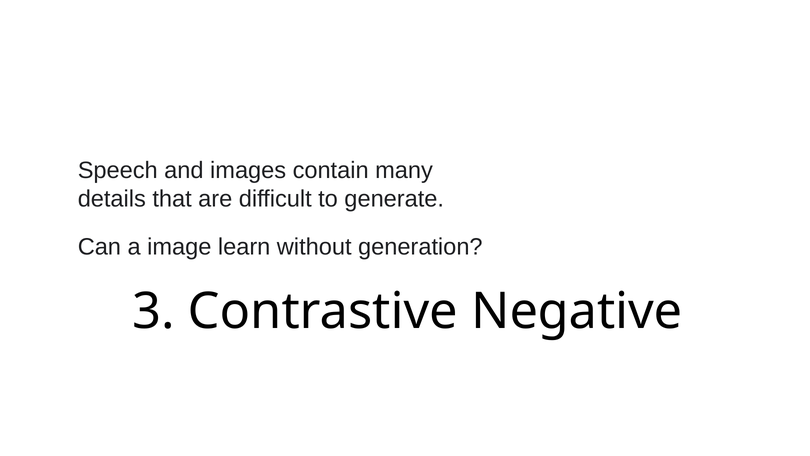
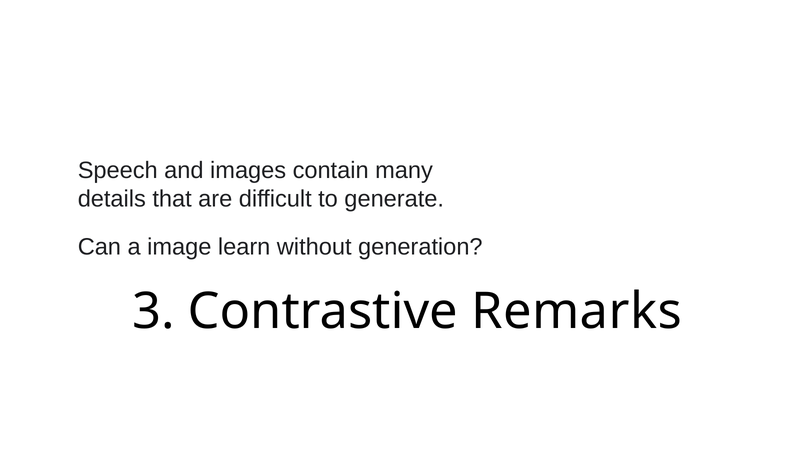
Negative: Negative -> Remarks
